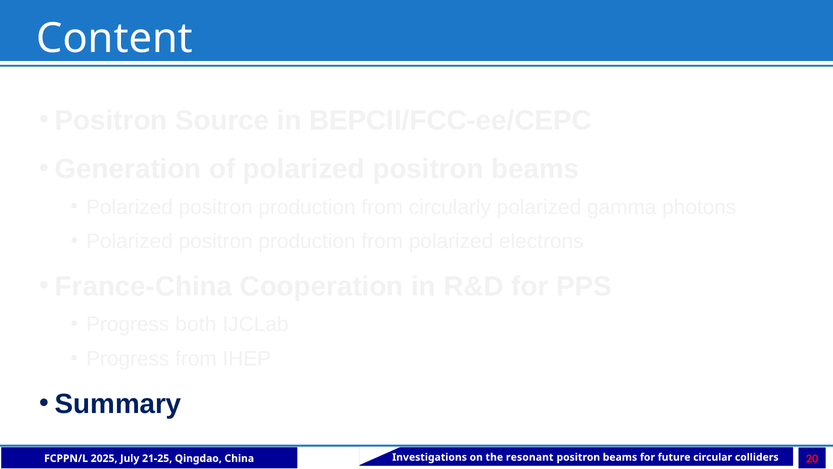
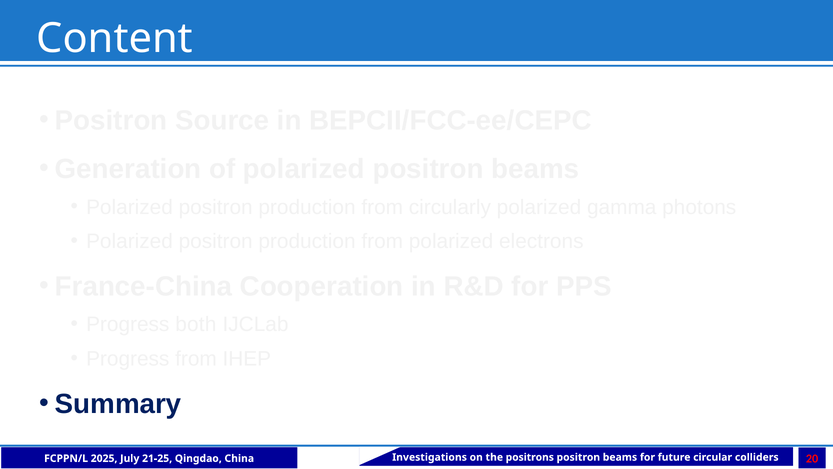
resonant: resonant -> positrons
